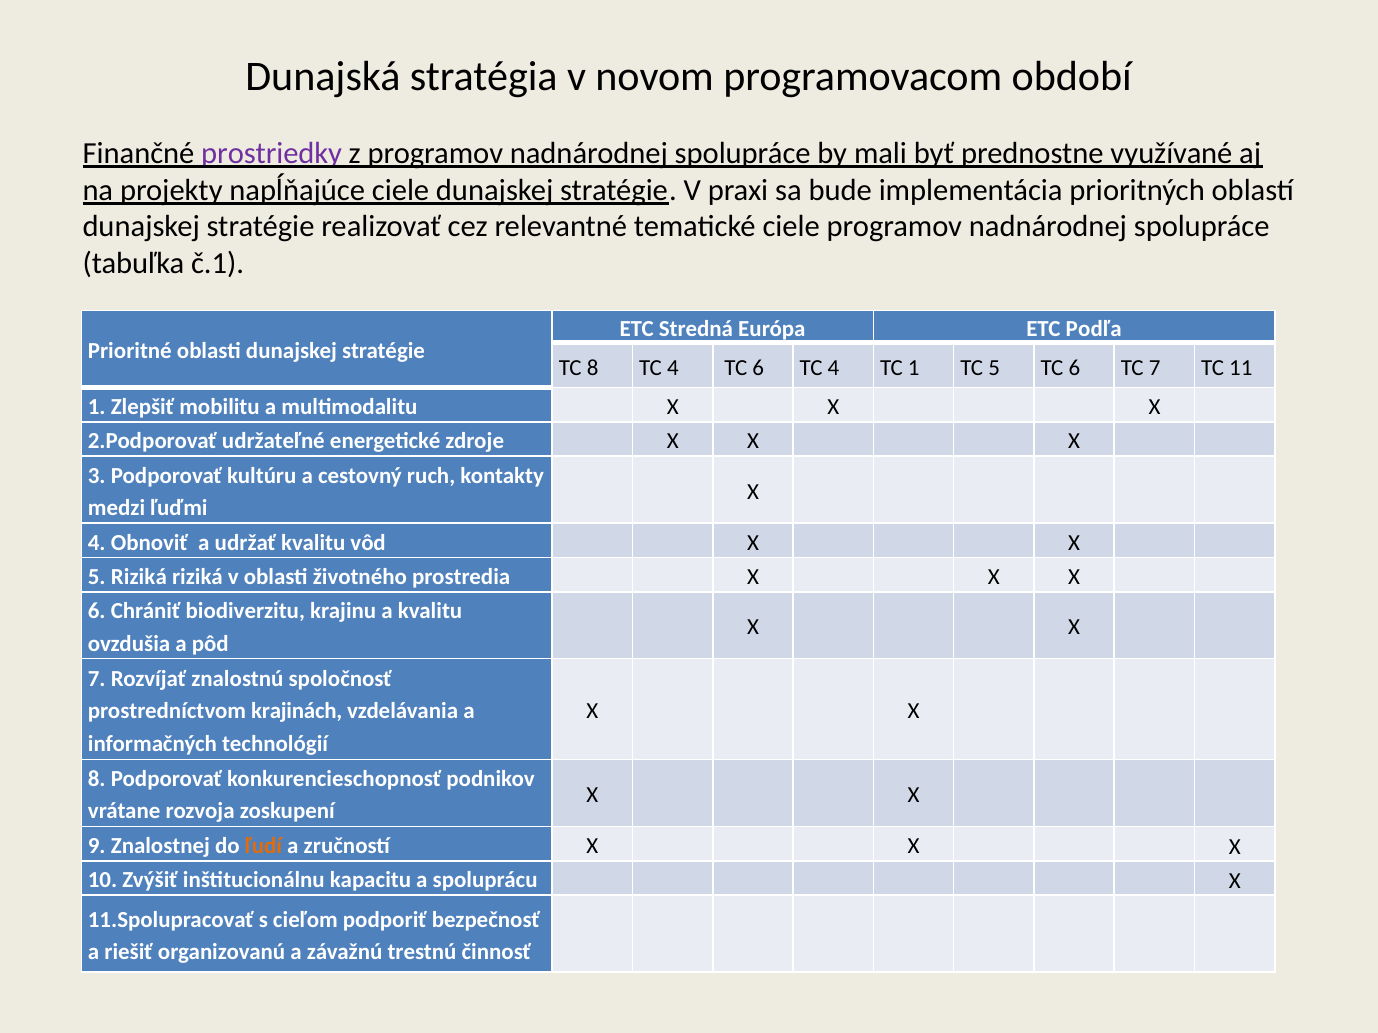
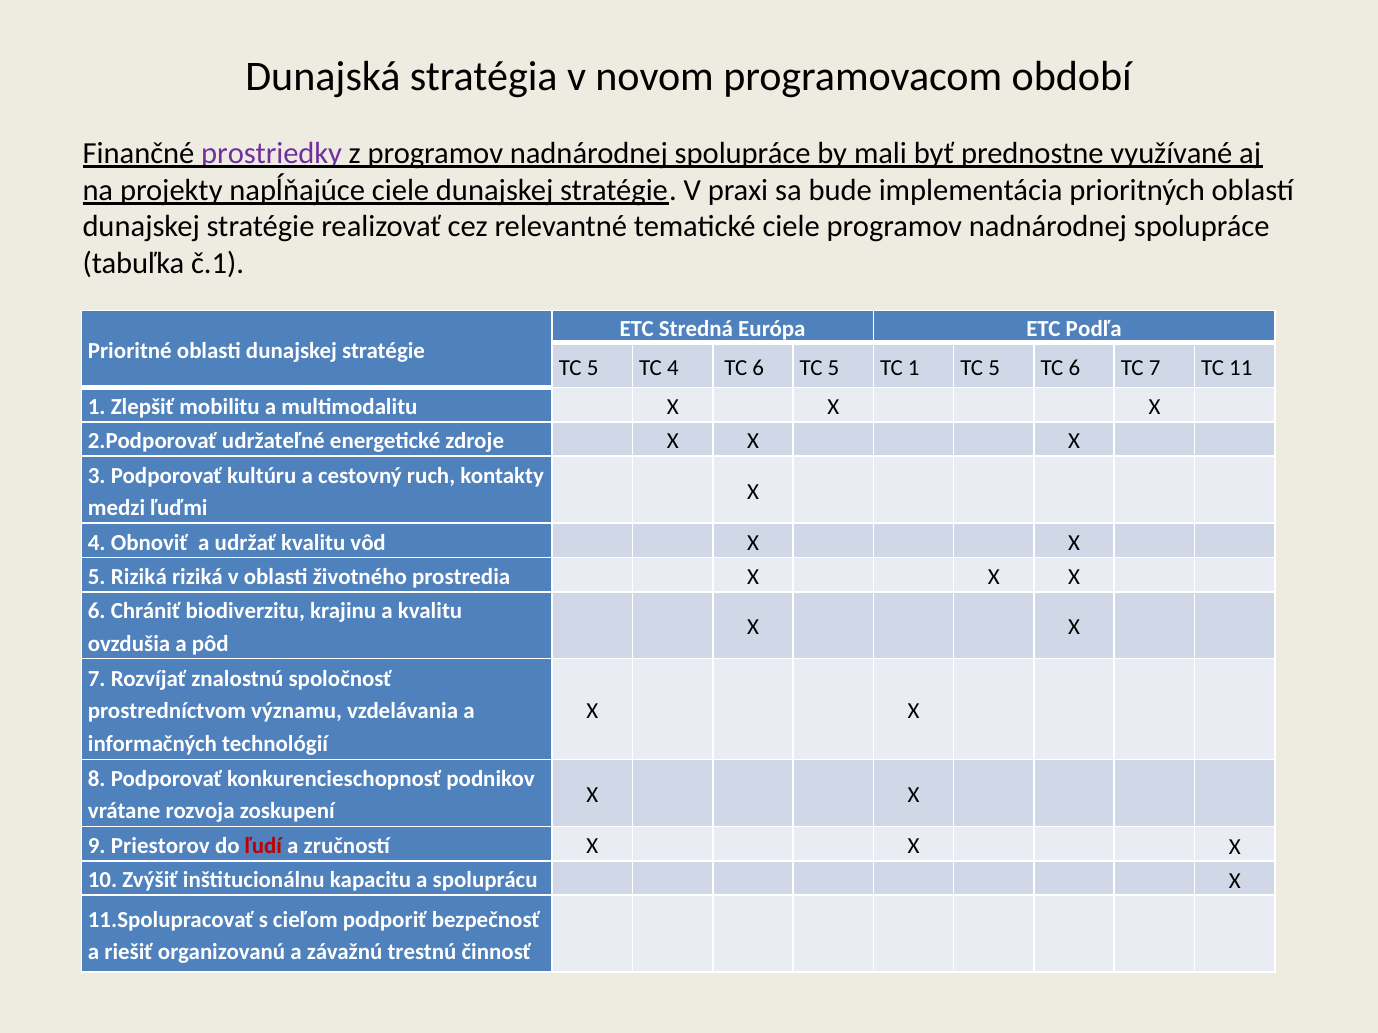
8 at (593, 368): 8 -> 5
6 TC 4: 4 -> 5
krajinách: krajinách -> významu
Znalostnej: Znalostnej -> Priestorov
ľudí colour: orange -> red
